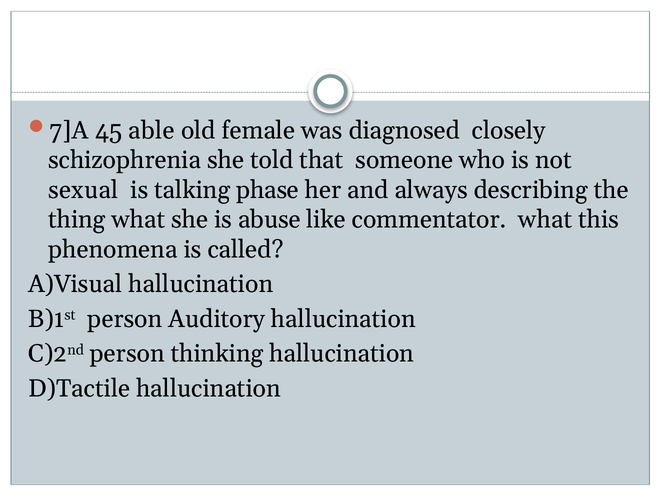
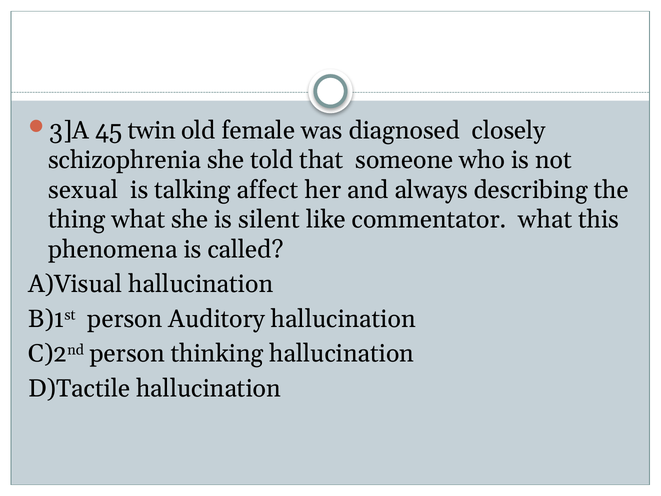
7]A: 7]A -> 3]A
able: able -> twin
phase: phase -> affect
abuse: abuse -> silent
